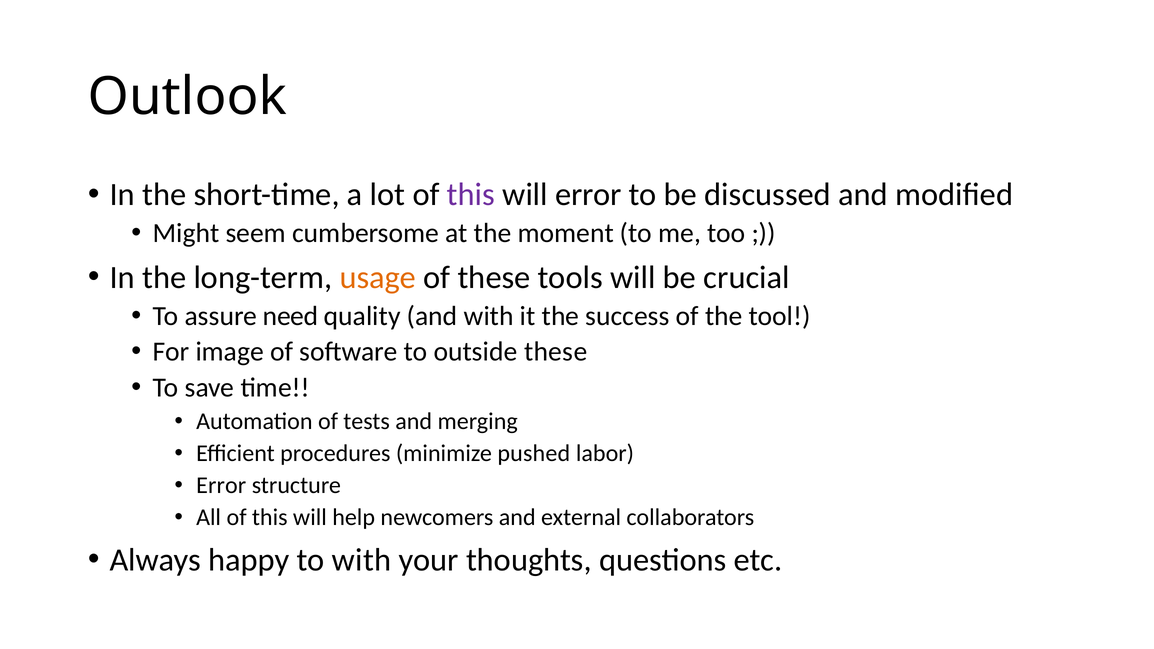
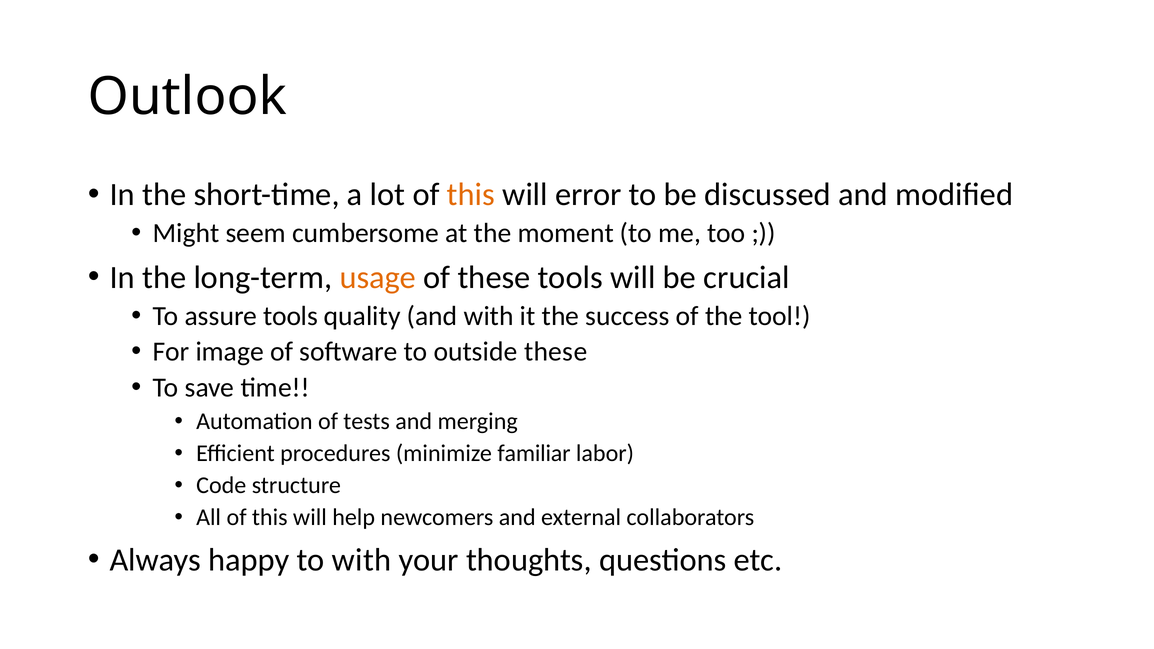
this at (471, 194) colour: purple -> orange
assure need: need -> tools
pushed: pushed -> familiar
Error at (221, 485): Error -> Code
